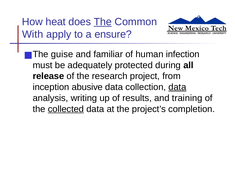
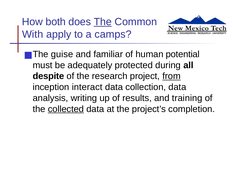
heat: heat -> both
ensure: ensure -> camps
infection: infection -> potential
release: release -> despite
from underline: none -> present
abusive: abusive -> interact
data at (177, 87) underline: present -> none
